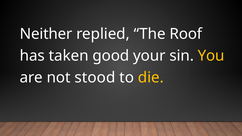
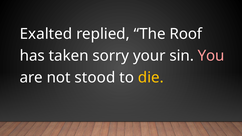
Neither: Neither -> Exalted
good: good -> sorry
You colour: yellow -> pink
